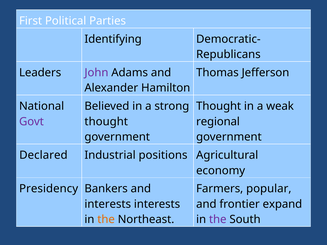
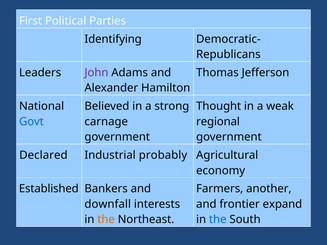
Govt colour: purple -> blue
thought at (106, 122): thought -> carnage
positions: positions -> probably
Presidency: Presidency -> Established
popular: popular -> another
interests at (108, 204): interests -> downfall
the at (218, 220) colour: purple -> blue
